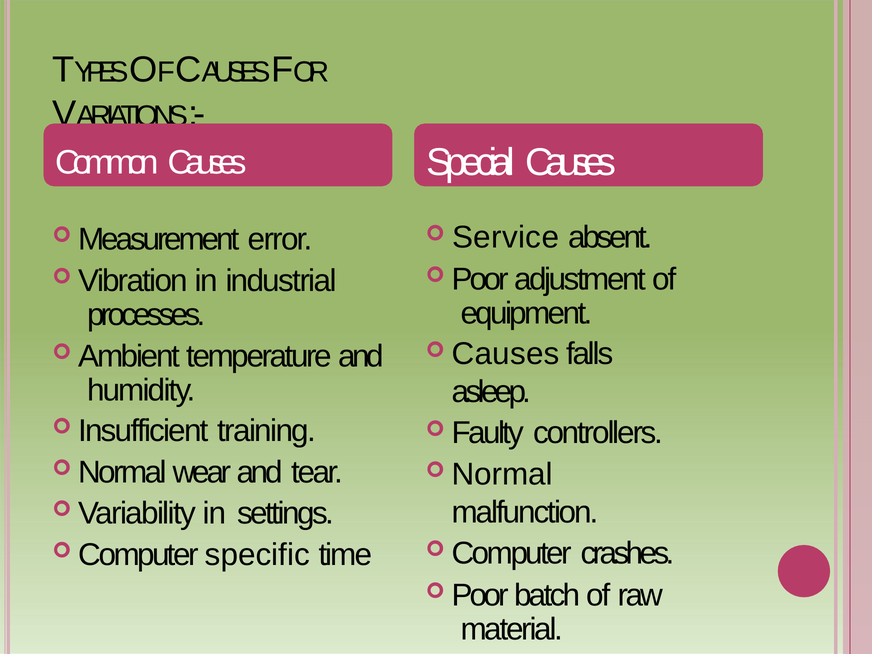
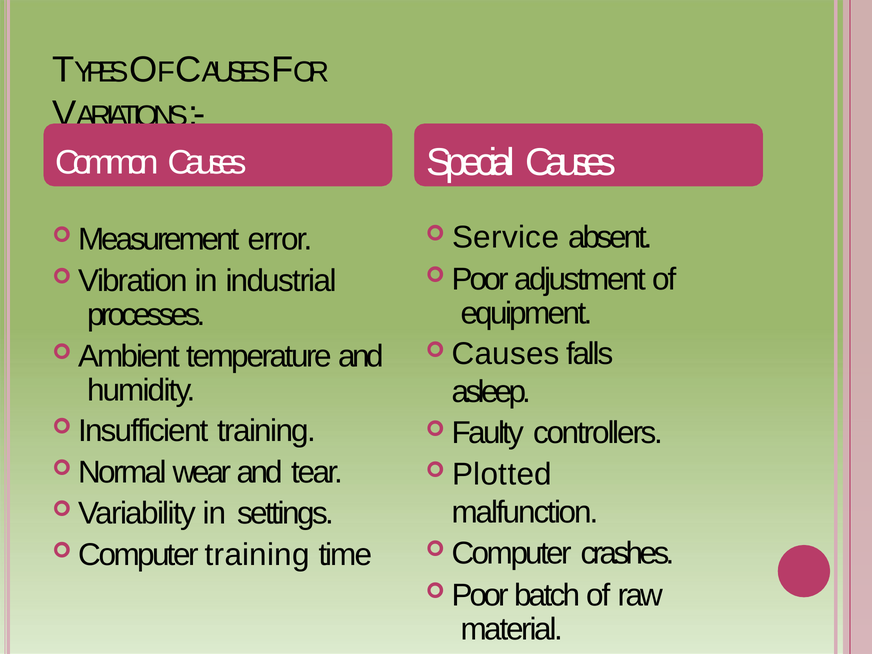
Normal at (502, 474): Normal -> Plotted
Computer specific: specific -> training
